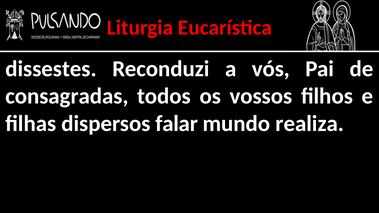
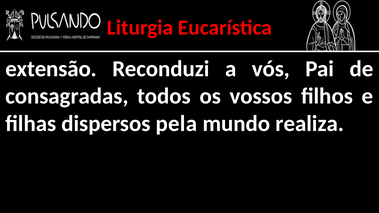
dissestes: dissestes -> extensão
falar: falar -> pela
